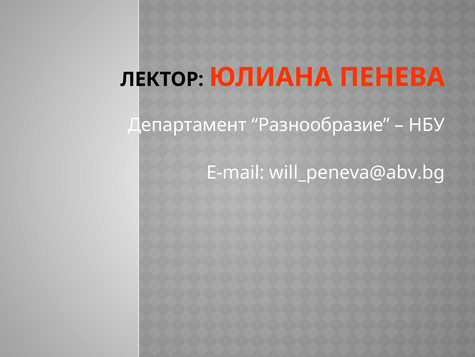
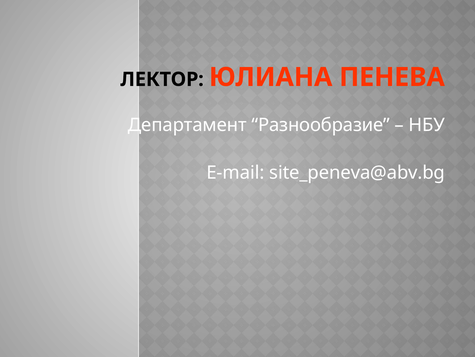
will_peneva@abv.bg: will_peneva@abv.bg -> site_peneva@abv.bg
